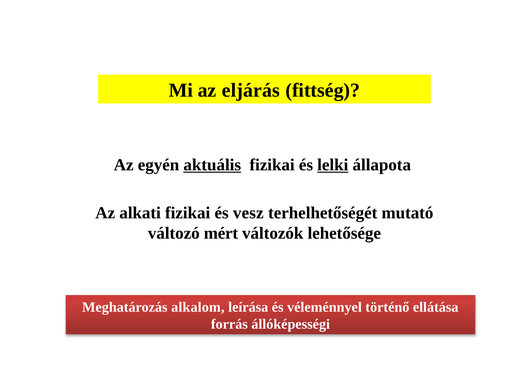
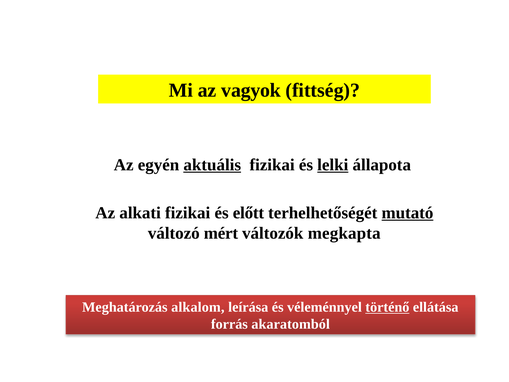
eljárás: eljárás -> vagyok
vesz: vesz -> előtt
mutató underline: none -> present
lehetősége: lehetősége -> megkapta
történő underline: none -> present
állóképességi: állóképességi -> akaratomból
